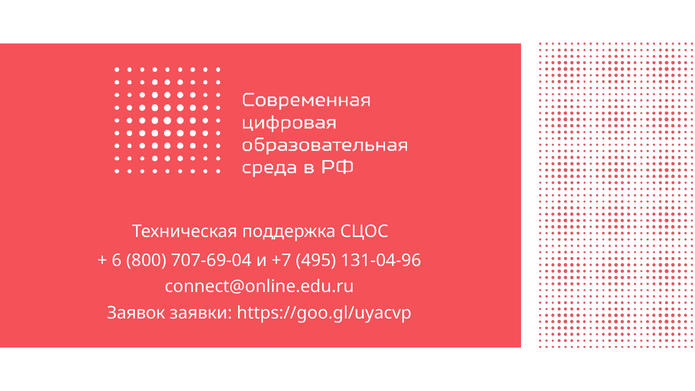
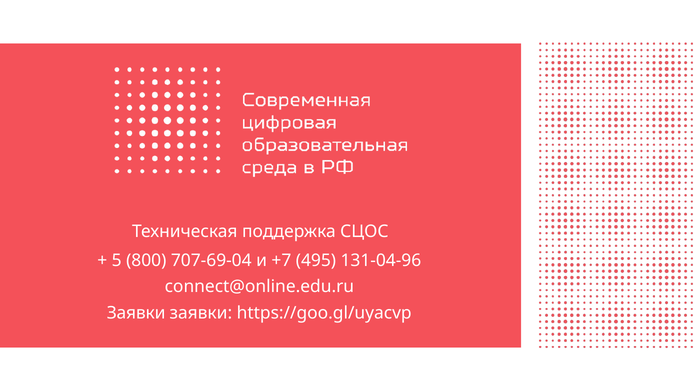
6: 6 -> 5
Заявок at (136, 313): Заявок -> Заявки
